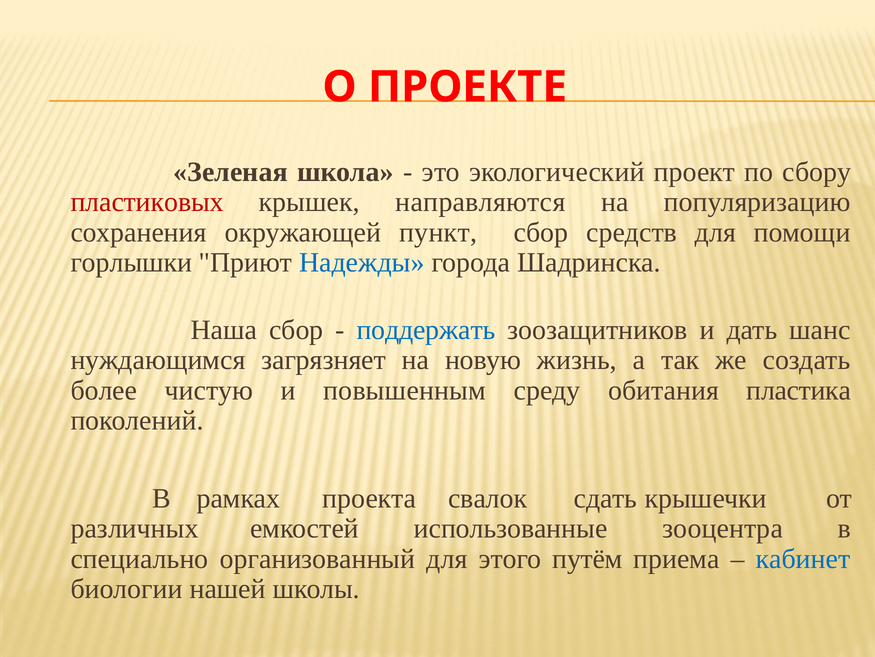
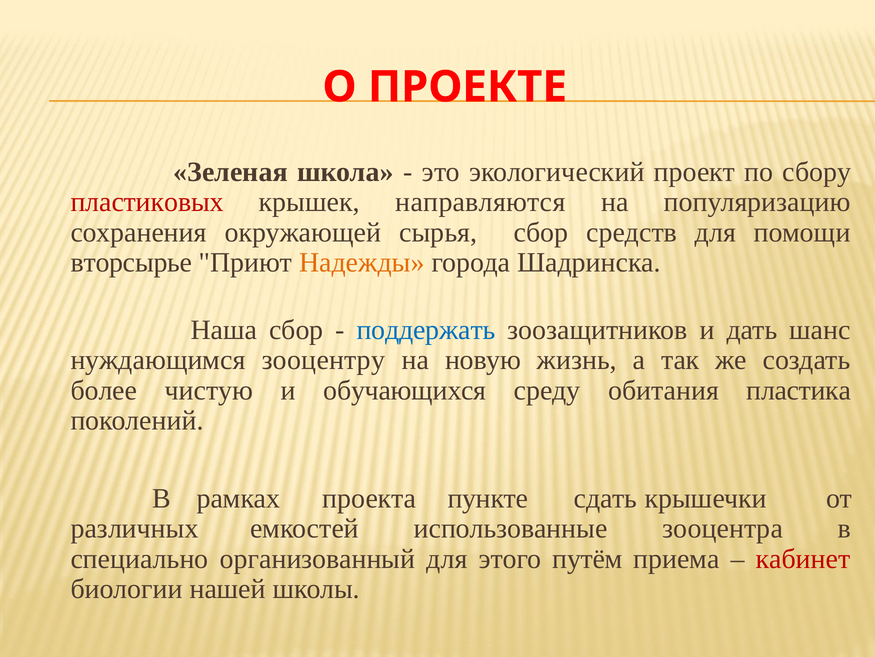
пункт: пункт -> сырья
горлышки: горлышки -> вторсырье
Надежды colour: blue -> orange
загрязняет: загрязняет -> зооцентру
повышенным: повышенным -> обучающихся
свалок: свалок -> пункте
кабинет colour: blue -> red
